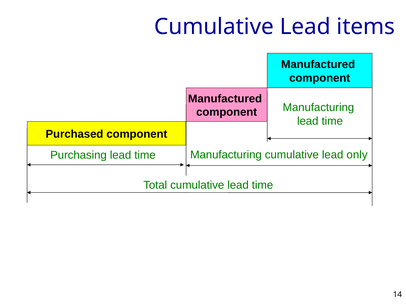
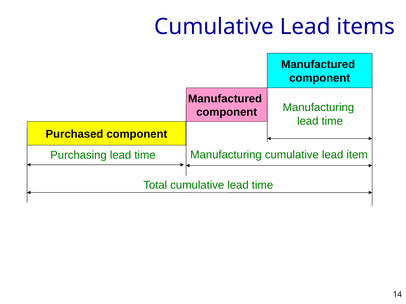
only: only -> item
